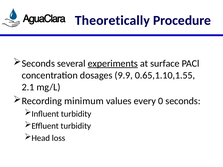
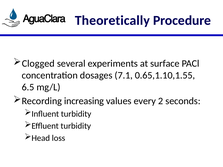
Seconds at (38, 64): Seconds -> Clogged
experiments underline: present -> none
9.9: 9.9 -> 7.1
2.1: 2.1 -> 6.5
minimum: minimum -> increasing
0: 0 -> 2
